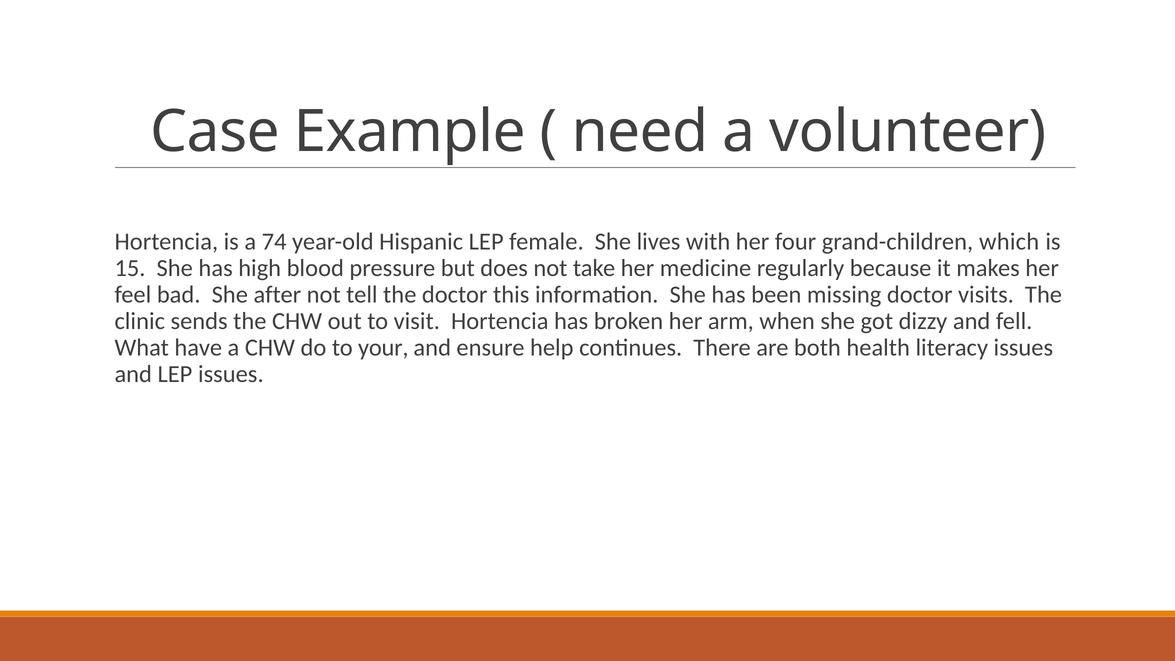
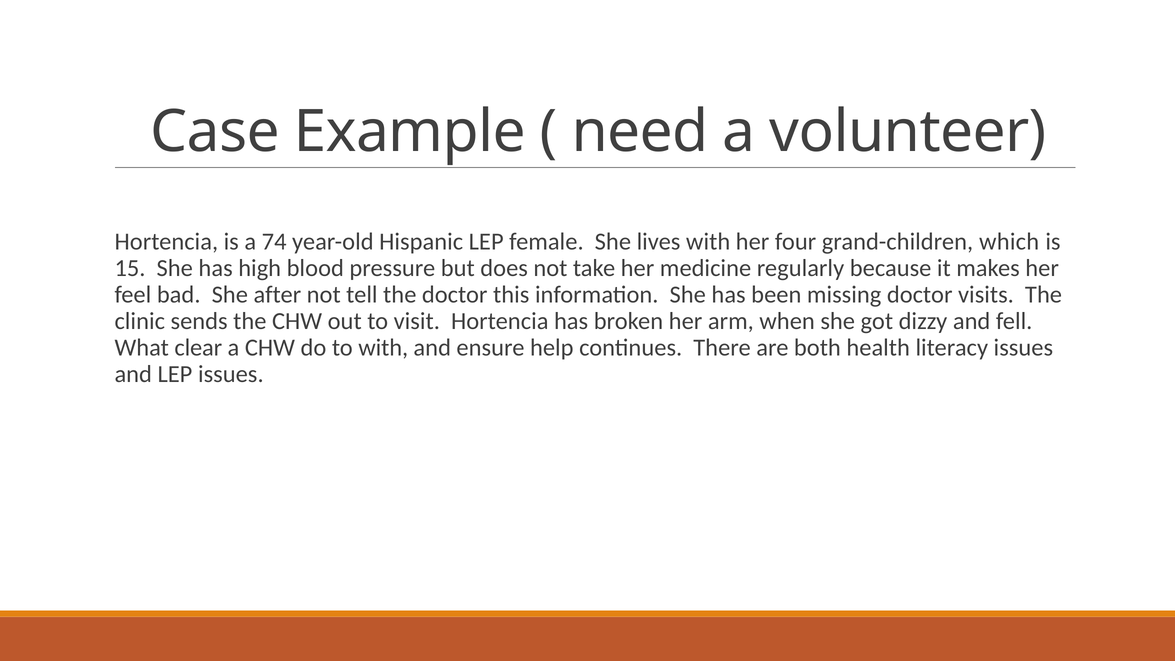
have: have -> clear
to your: your -> with
